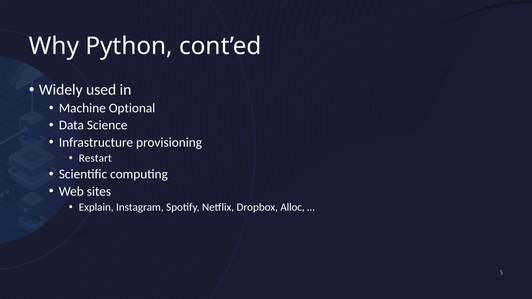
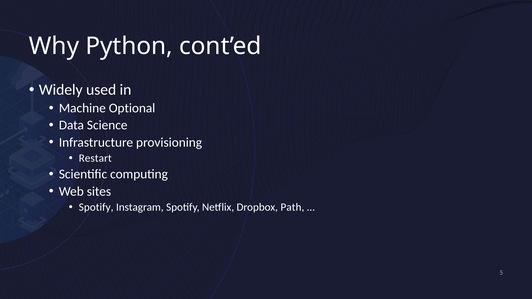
Explain at (96, 207): Explain -> Spotify
Alloc: Alloc -> Path
